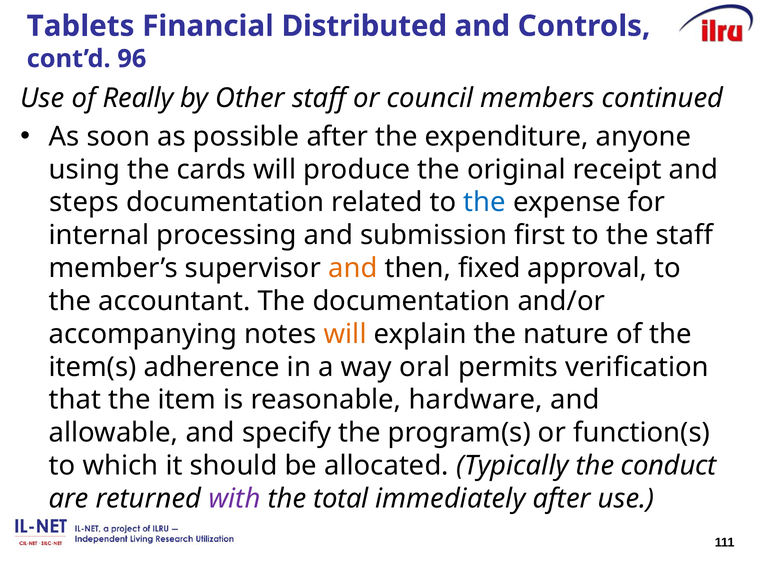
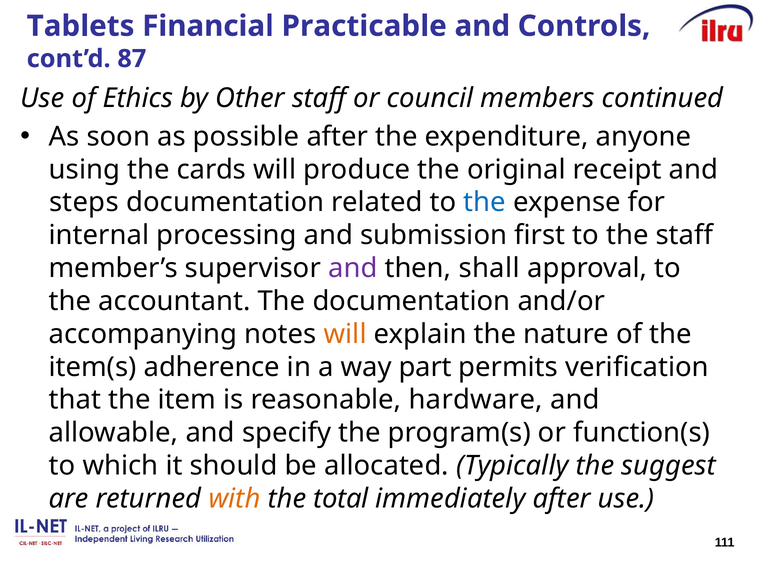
Distributed: Distributed -> Practicable
96: 96 -> 87
Really: Really -> Ethics
and at (353, 269) colour: orange -> purple
fixed: fixed -> shall
oral: oral -> part
conduct: conduct -> suggest
with colour: purple -> orange
